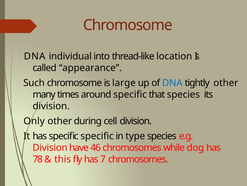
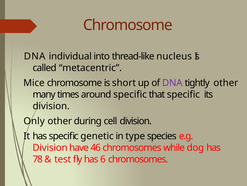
location: location -> nucleus
appearance: appearance -> metacentric
Such: Such -> Mice
large: large -> short
DNA at (172, 83) colour: blue -> purple
that species: species -> specific
specific specific: specific -> genetic
this: this -> test
7: 7 -> 6
